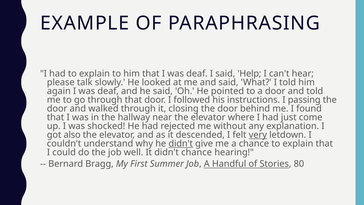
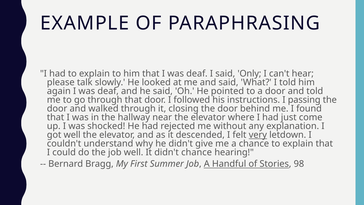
Help: Help -> Only
got also: also -> well
didn't at (181, 144) underline: present -> none
80: 80 -> 98
